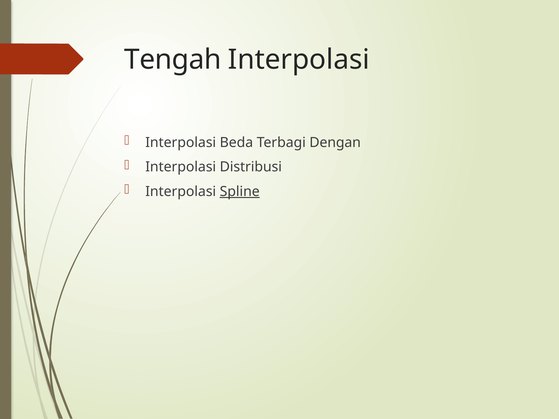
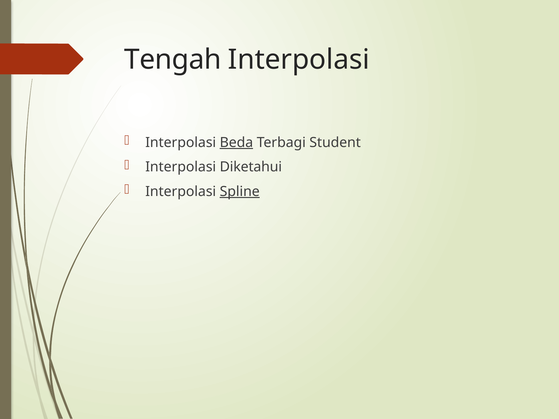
Beda underline: none -> present
Dengan: Dengan -> Student
Distribusi: Distribusi -> Diketahui
